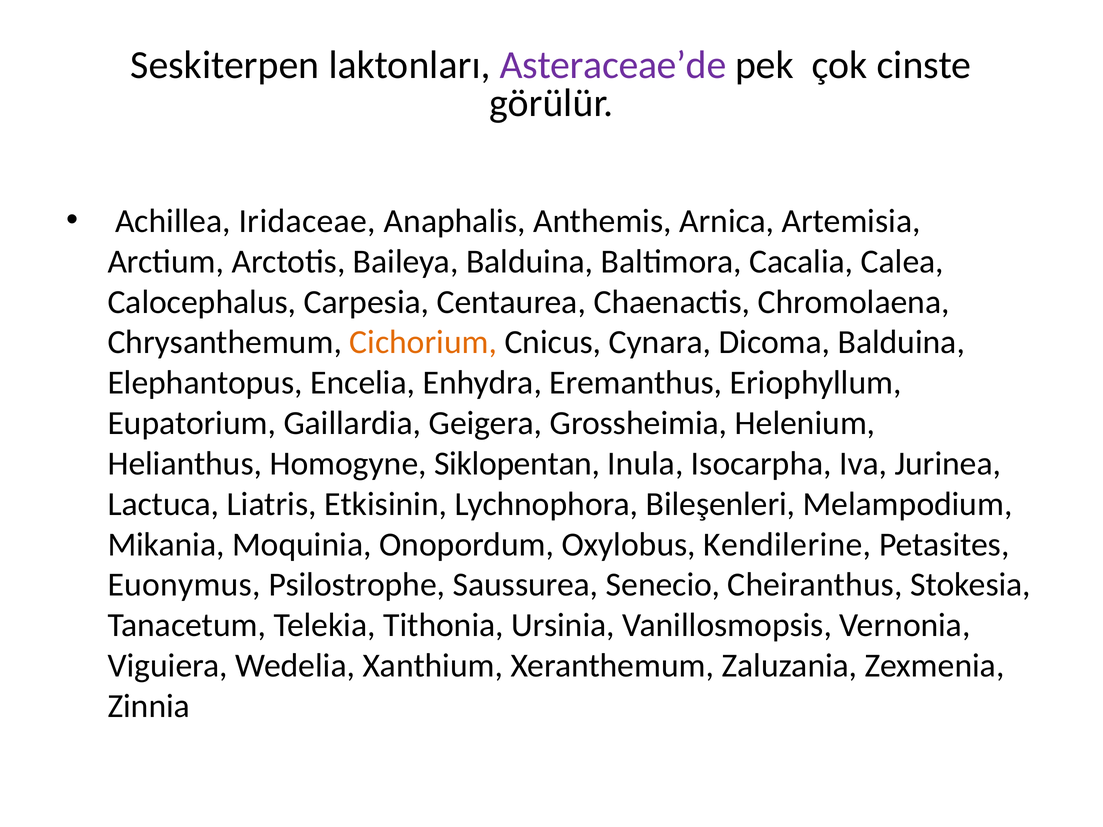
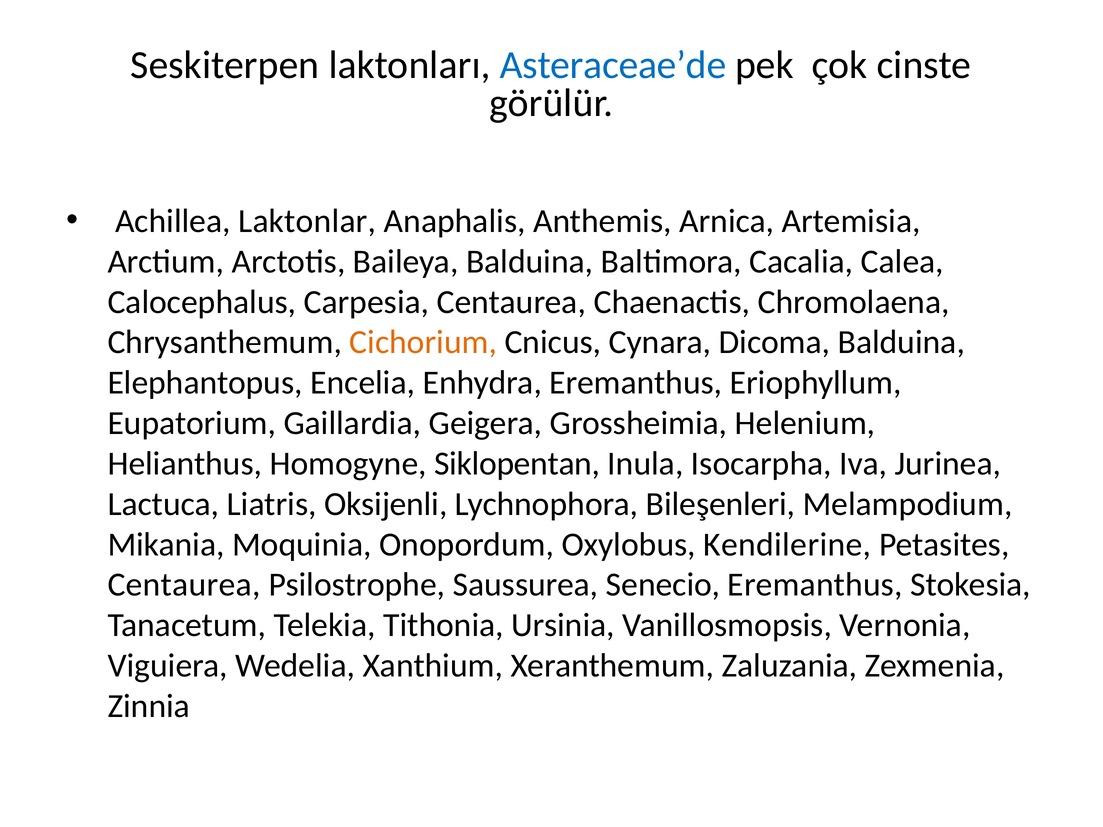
Asteraceae’de colour: purple -> blue
Iridaceae: Iridaceae -> Laktonlar
Etkisinin: Etkisinin -> Oksijenli
Euonymus at (184, 585): Euonymus -> Centaurea
Senecio Cheiranthus: Cheiranthus -> Eremanthus
